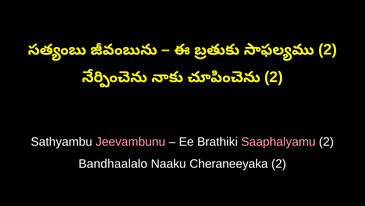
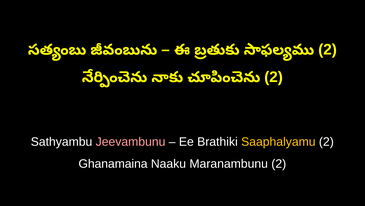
Saaphalyamu colour: pink -> yellow
Bandhaalalo: Bandhaalalo -> Ghanamaina
Cheraneeyaka: Cheraneeyaka -> Maranambunu
